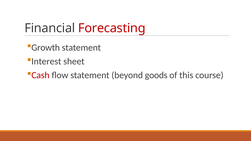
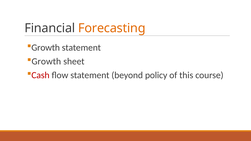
Forecasting colour: red -> orange
Interest at (46, 61): Interest -> Growth
goods: goods -> policy
